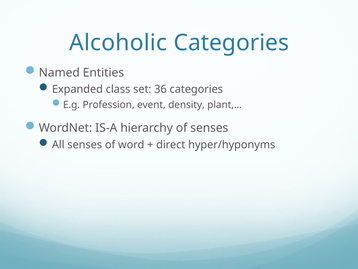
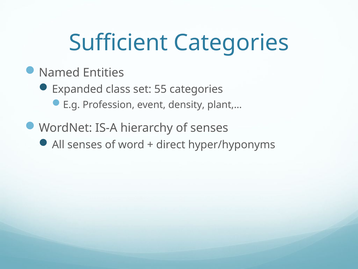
Alcoholic: Alcoholic -> Sufficient
36: 36 -> 55
